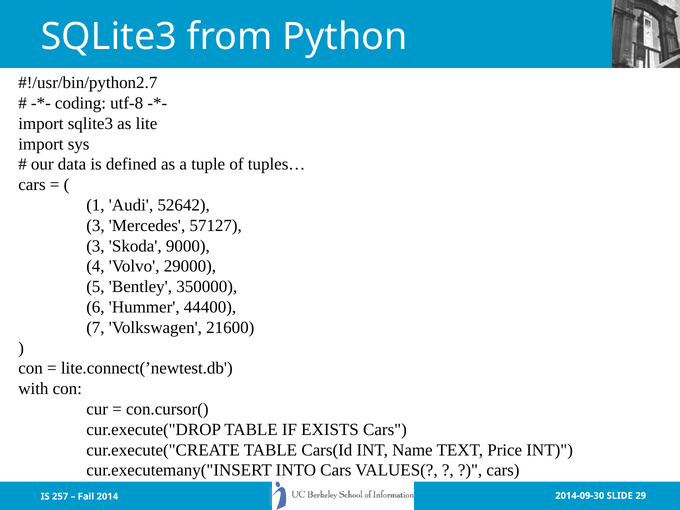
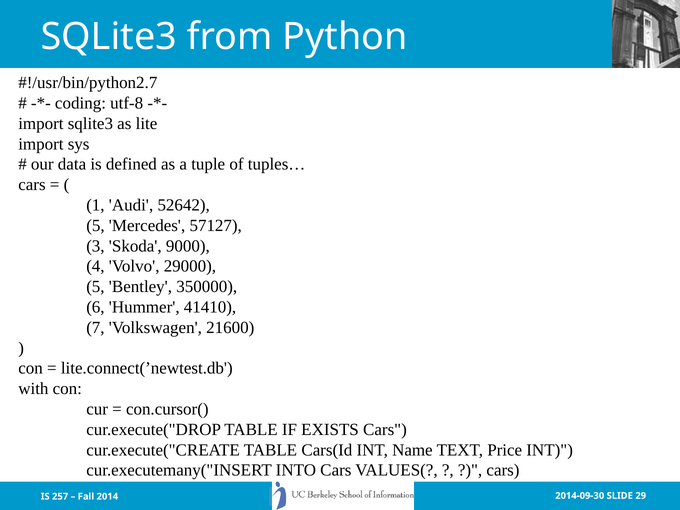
3 at (95, 226): 3 -> 5
44400: 44400 -> 41410
